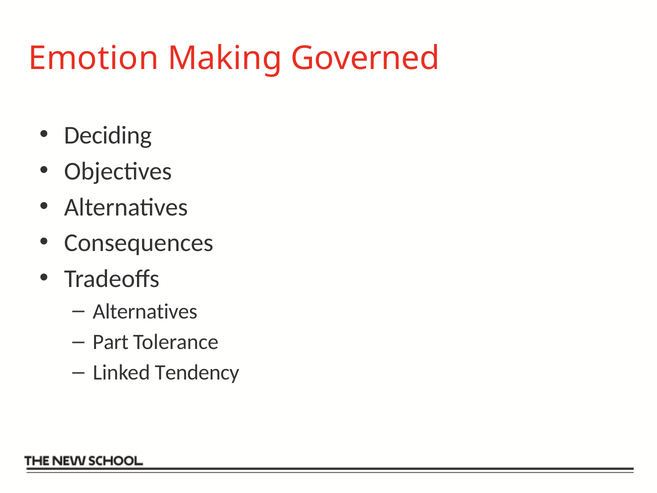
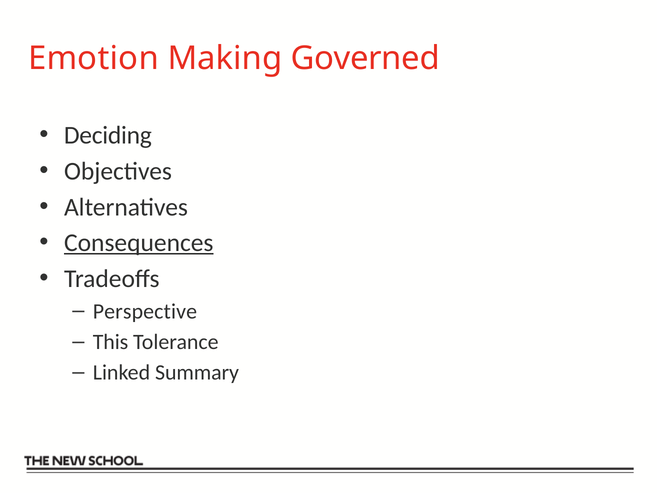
Consequences underline: none -> present
Alternatives at (145, 311): Alternatives -> Perspective
Part: Part -> This
Tendency: Tendency -> Summary
